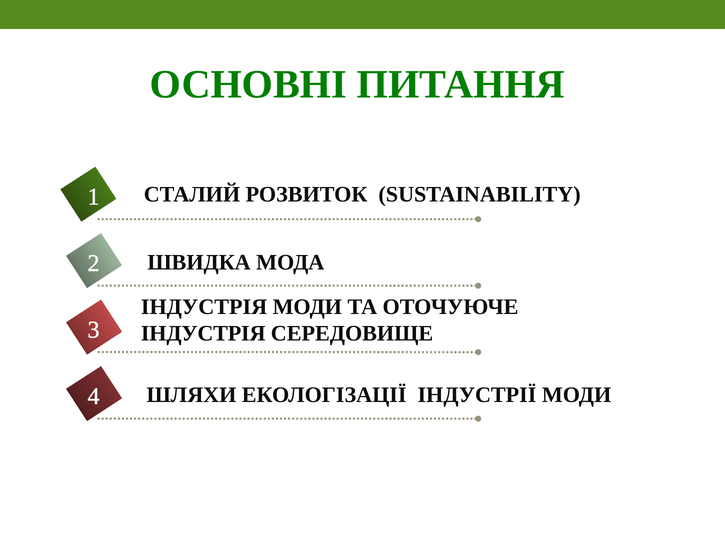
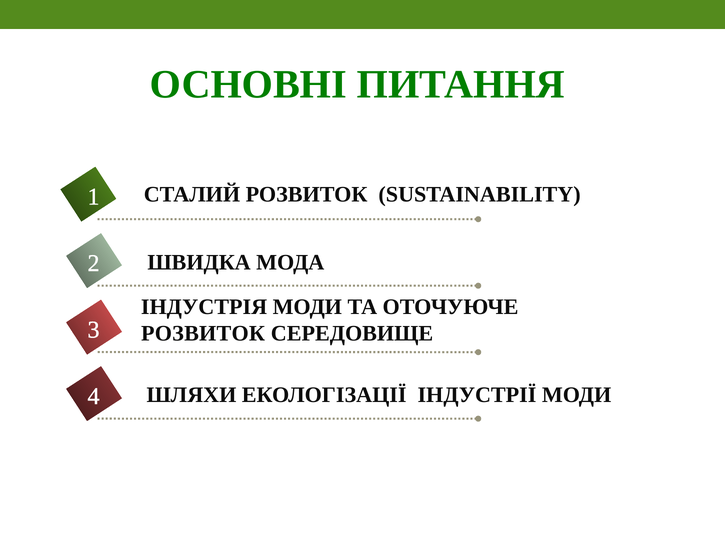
ІНДУСТРІЯ at (203, 333): ІНДУСТРІЯ -> РОЗВИТОК
